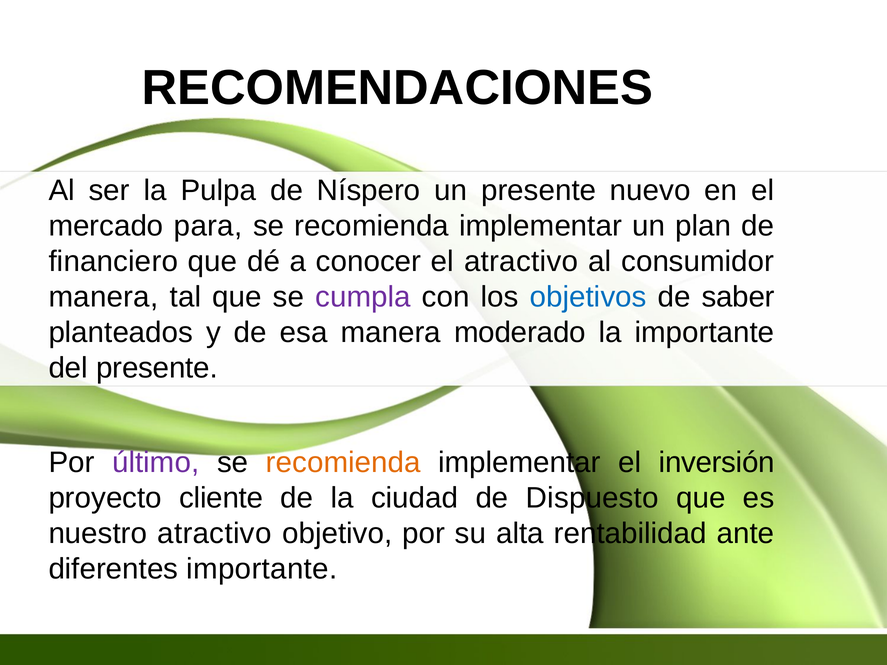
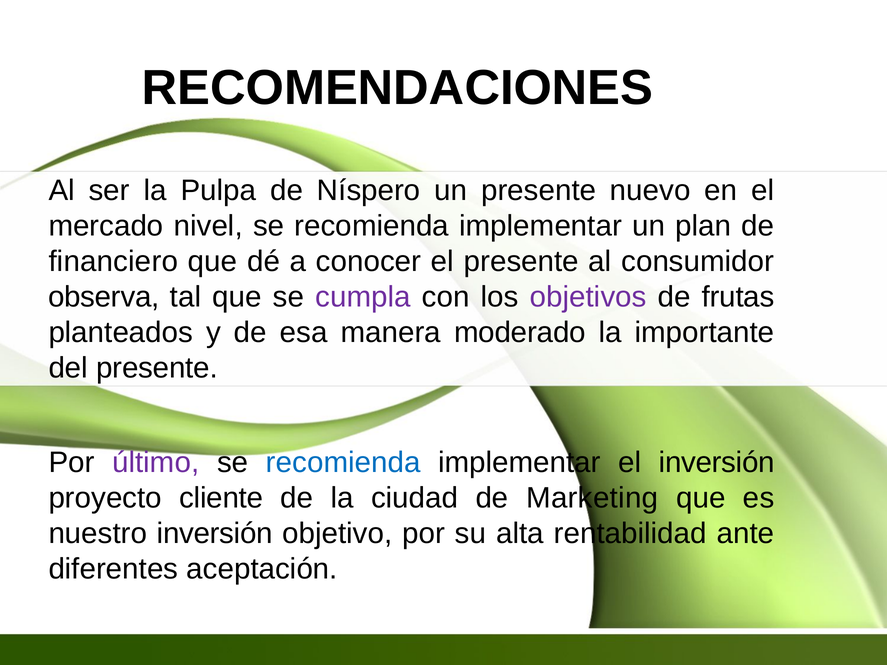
para: para -> nivel
el atractivo: atractivo -> presente
manera at (103, 297): manera -> observa
objetivos colour: blue -> purple
saber: saber -> frutas
recomienda at (343, 463) colour: orange -> blue
Dispuesto: Dispuesto -> Marketing
nuestro atractivo: atractivo -> inversión
diferentes importante: importante -> aceptación
